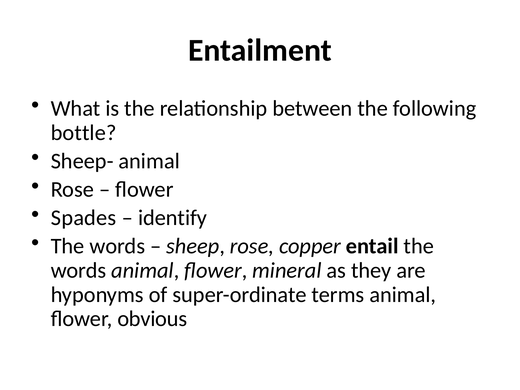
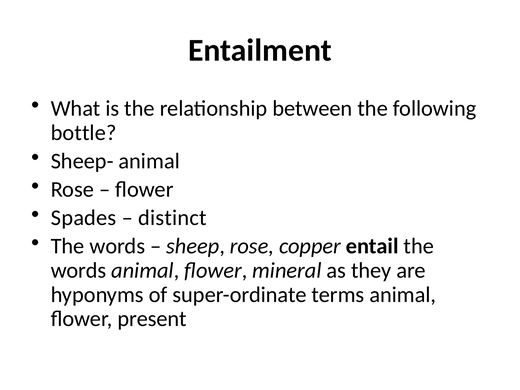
identify: identify -> distinct
obvious: obvious -> present
